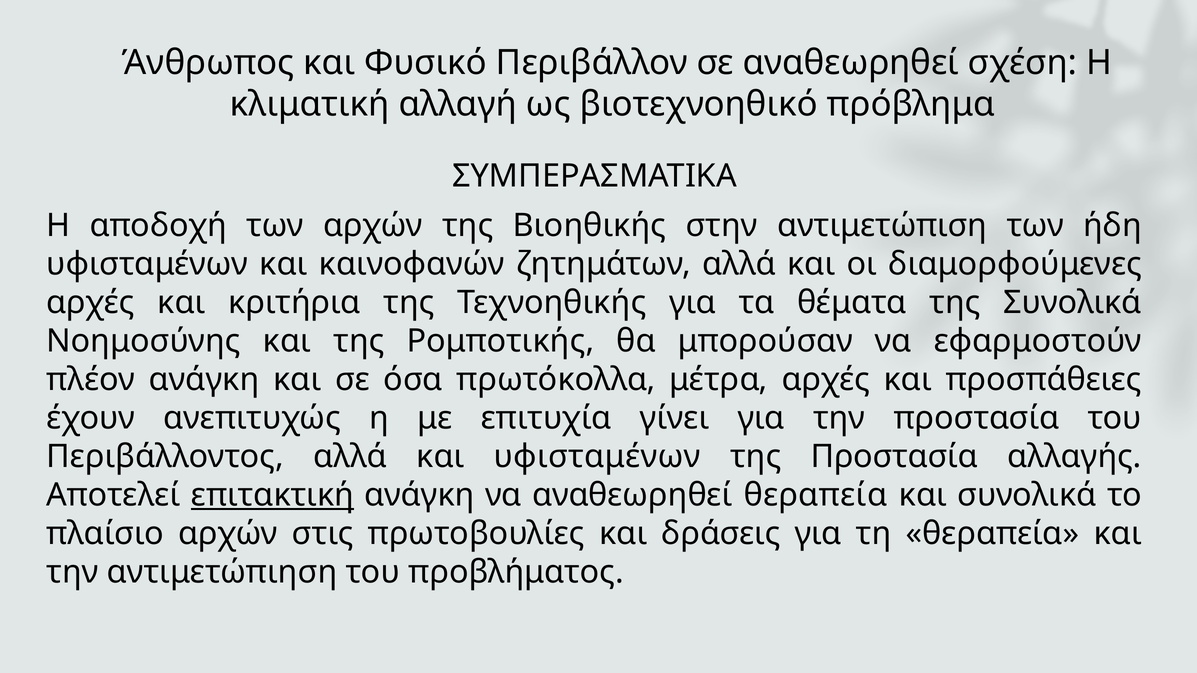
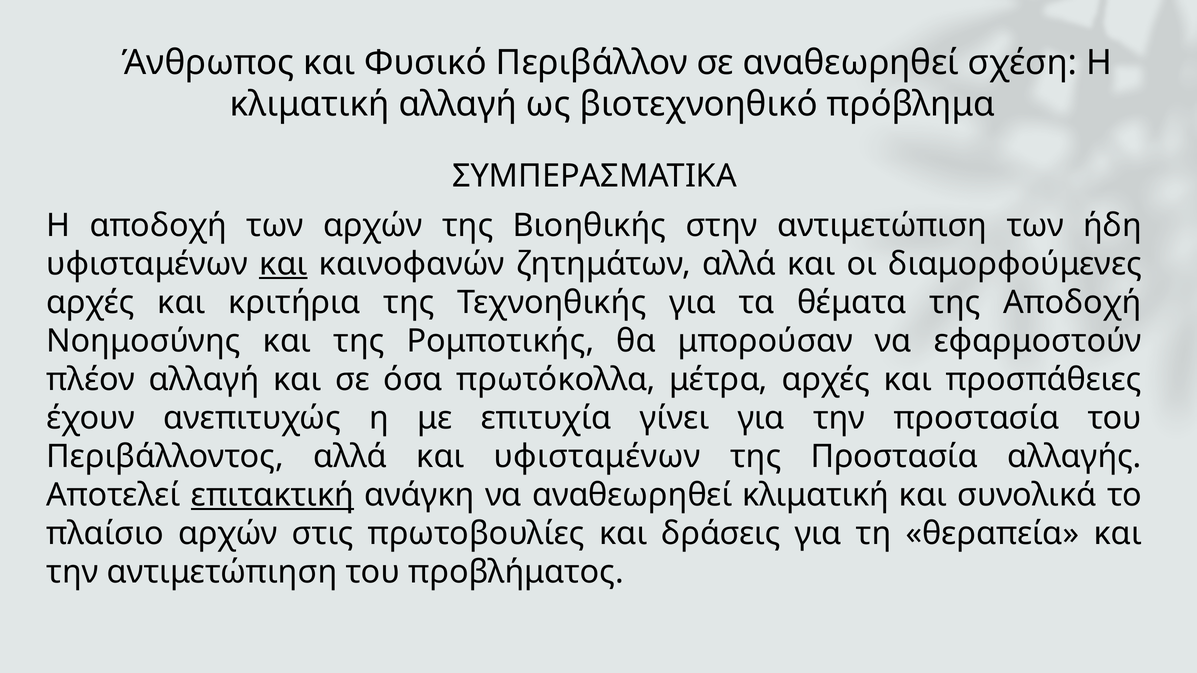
και at (283, 264) underline: none -> present
της Συνολικά: Συνολικά -> Αποδοχή
πλέον ανάγκη: ανάγκη -> αλλαγή
αναθεωρηθεί θεραπεία: θεραπεία -> κλιματική
